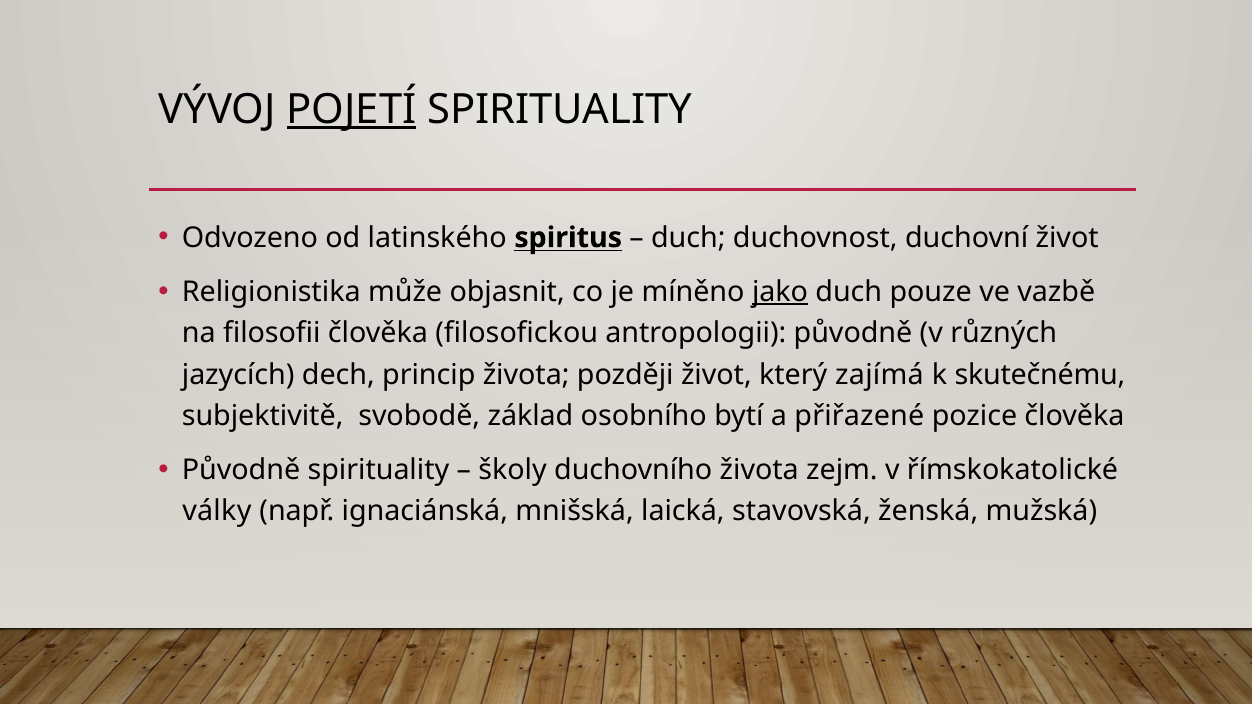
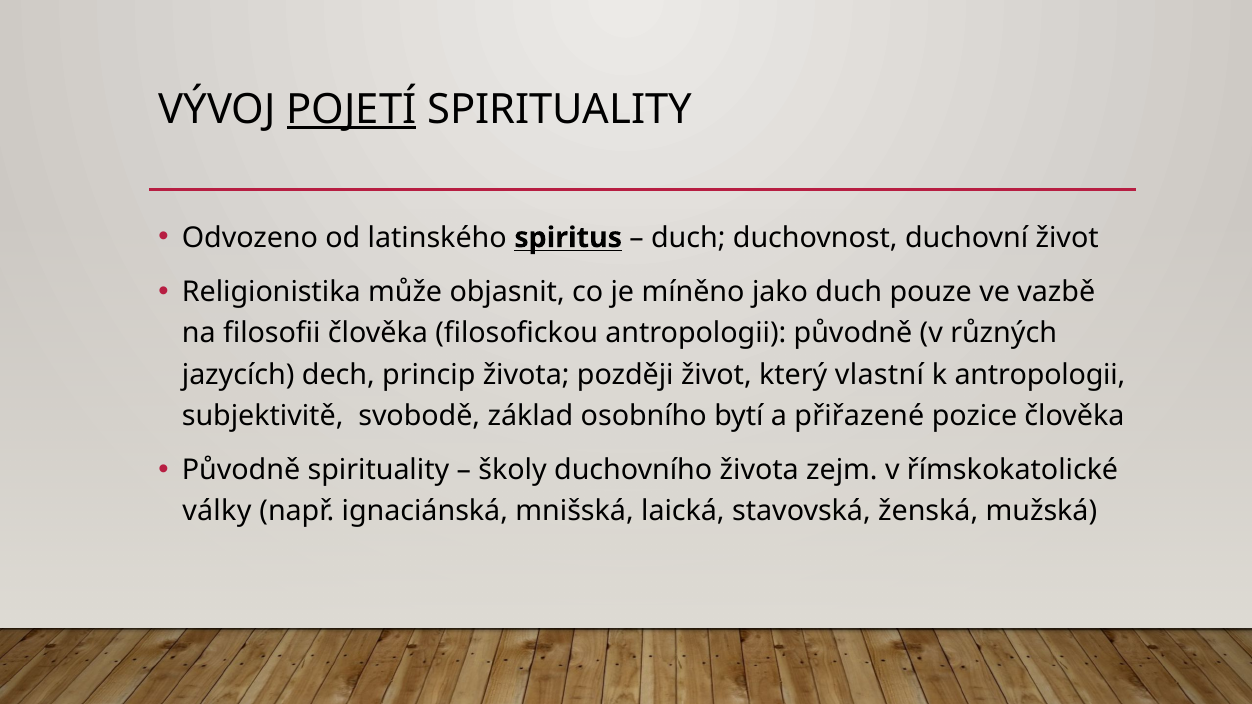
jako underline: present -> none
zajímá: zajímá -> vlastní
k skutečnému: skutečnému -> antropologii
